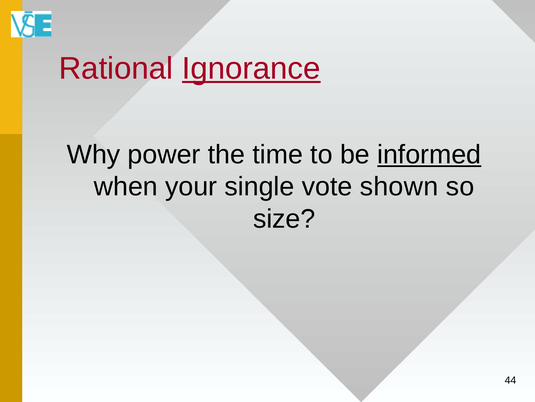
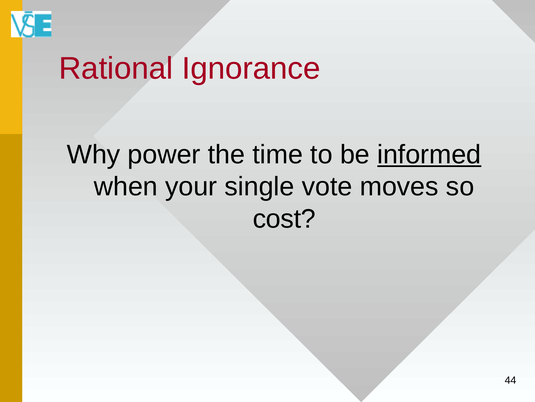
Ignorance underline: present -> none
shown: shown -> moves
size: size -> cost
